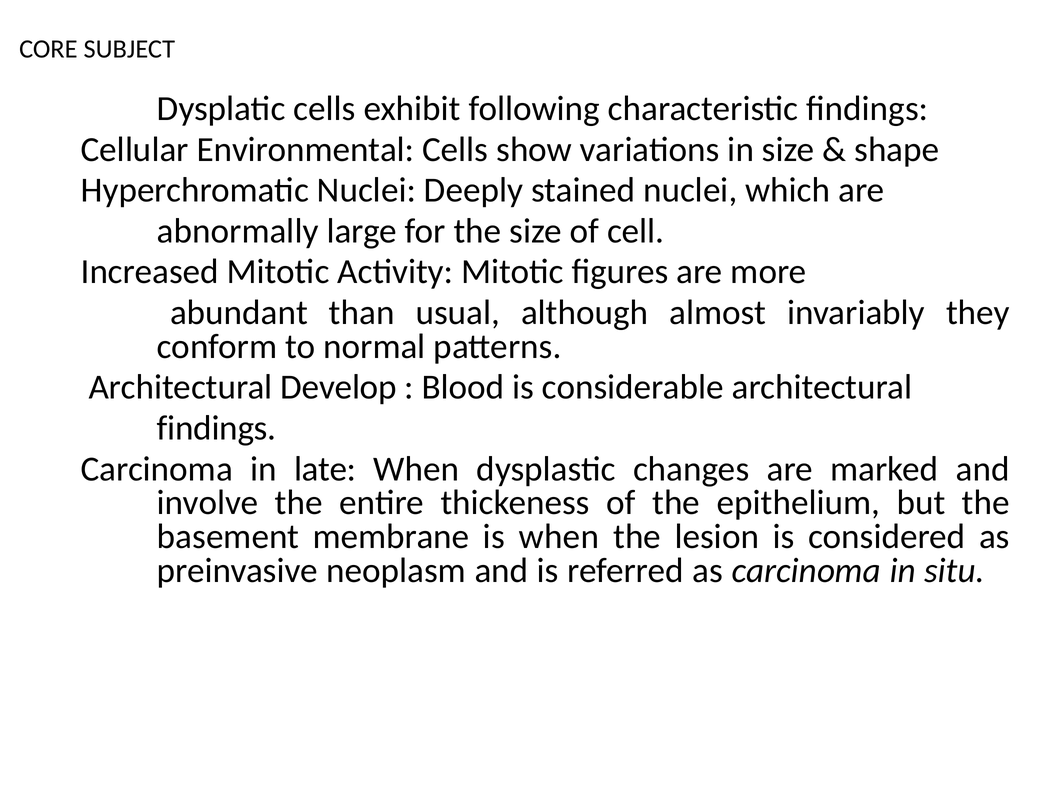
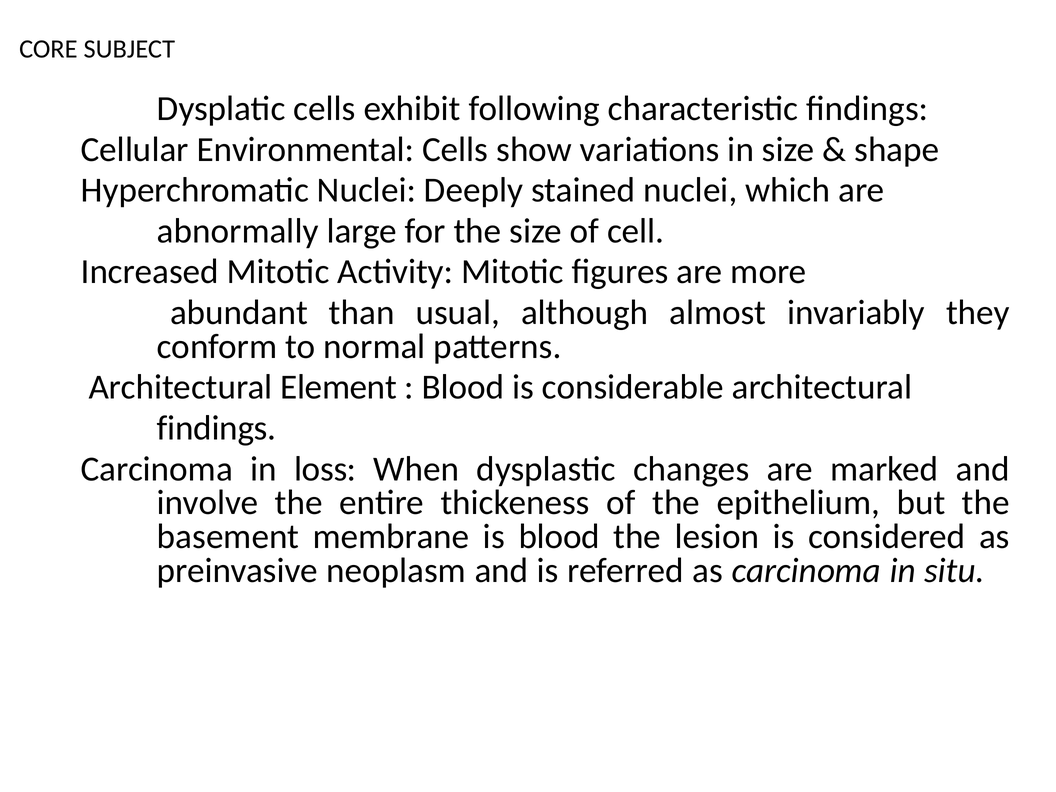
Develop: Develop -> Element
late: late -> loss
is when: when -> blood
